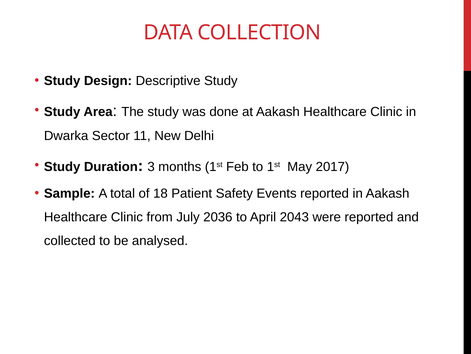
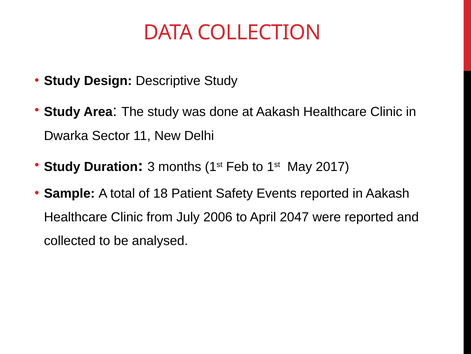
2036: 2036 -> 2006
2043: 2043 -> 2047
